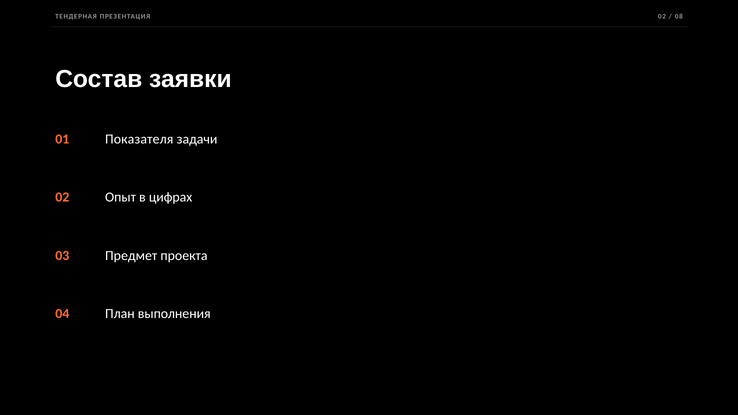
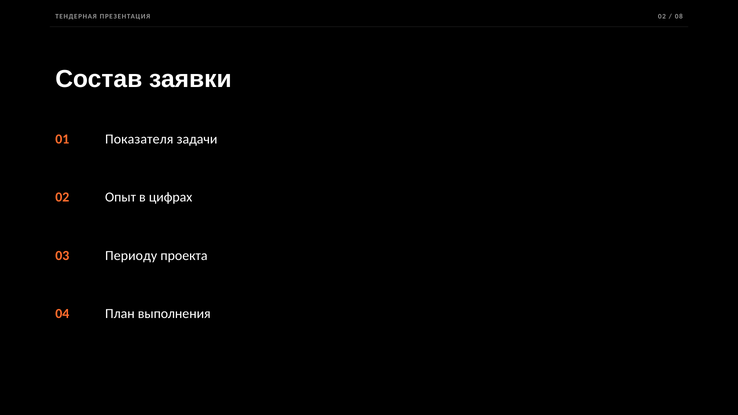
Предмет: Предмет -> Периоду
